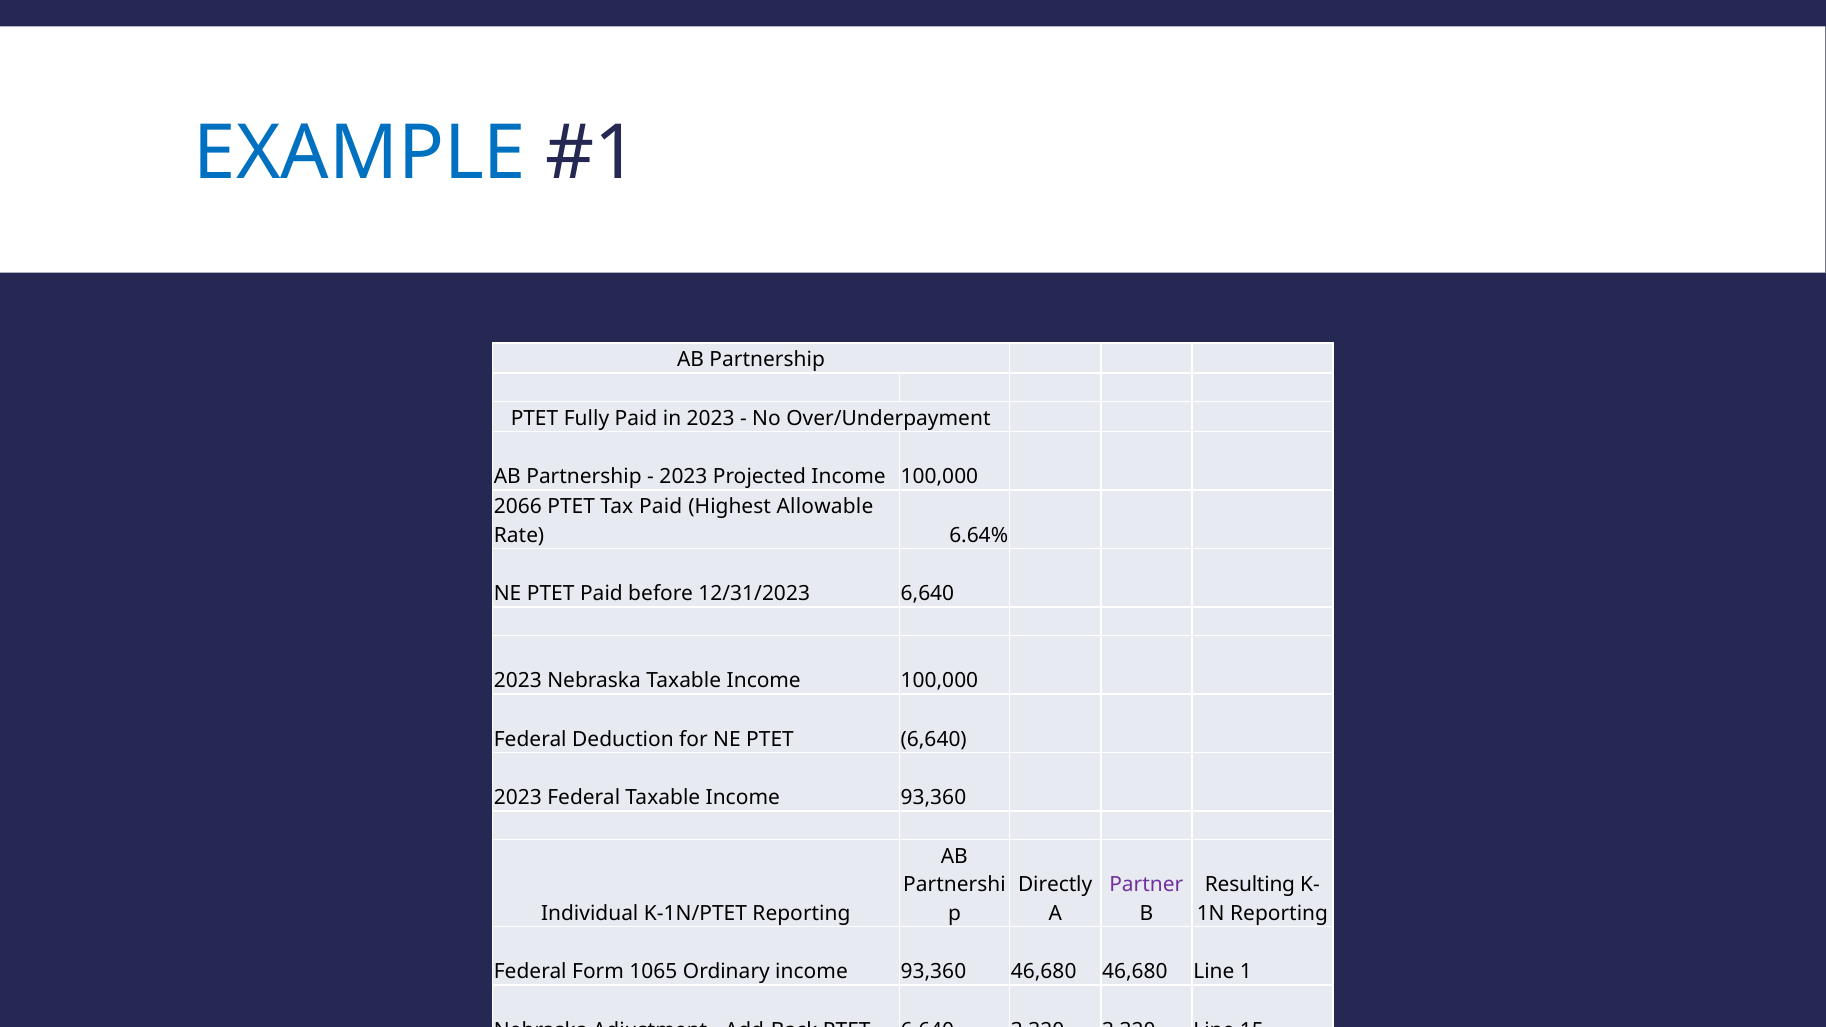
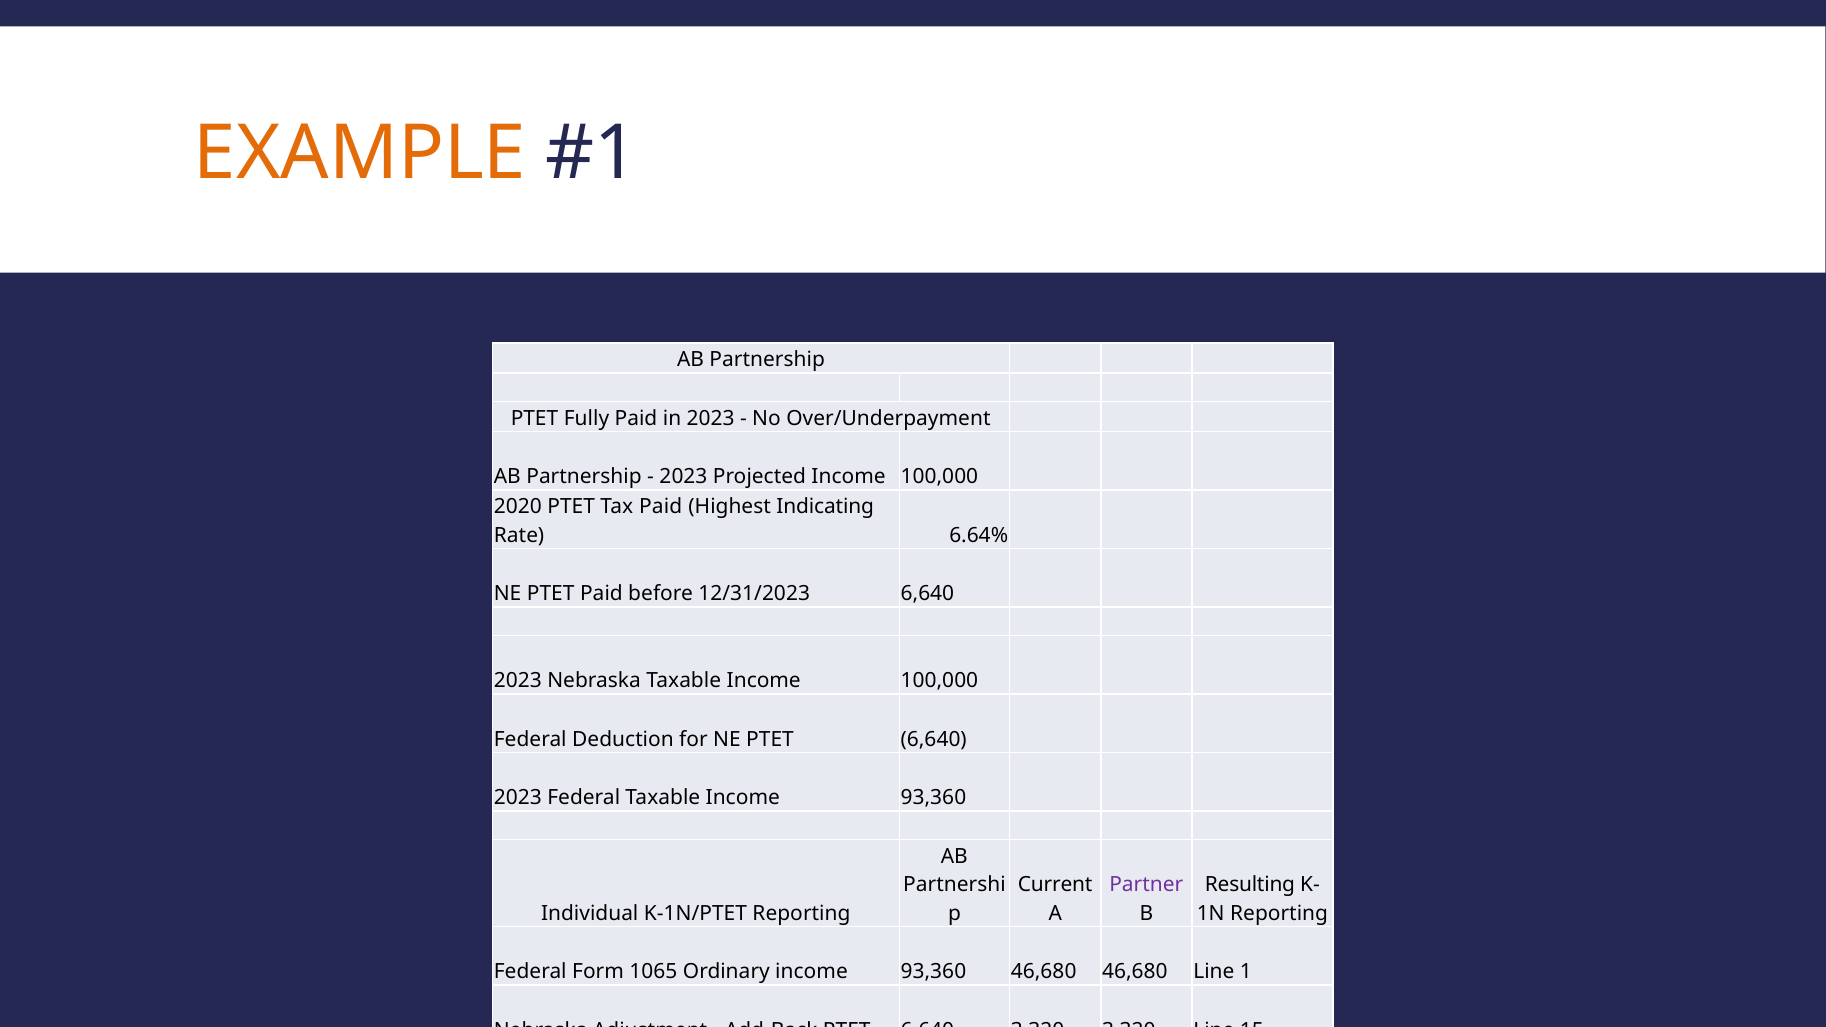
EXAMPLE colour: blue -> orange
2066: 2066 -> 2020
Allowable: Allowable -> Indicating
Directly: Directly -> Current
